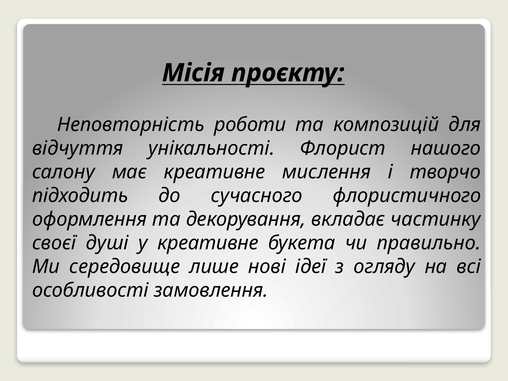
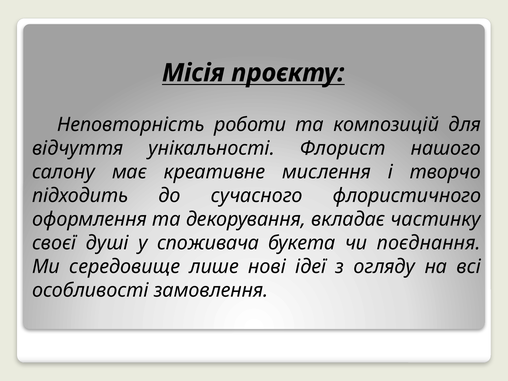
у креативне: креативне -> споживача
правильно: правильно -> поєднання
